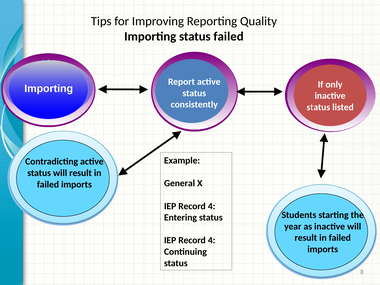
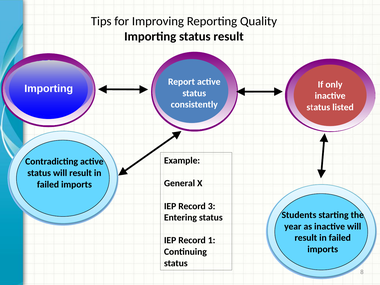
status failed: failed -> result
4 at (212, 206): 4 -> 3
4 at (212, 240): 4 -> 1
